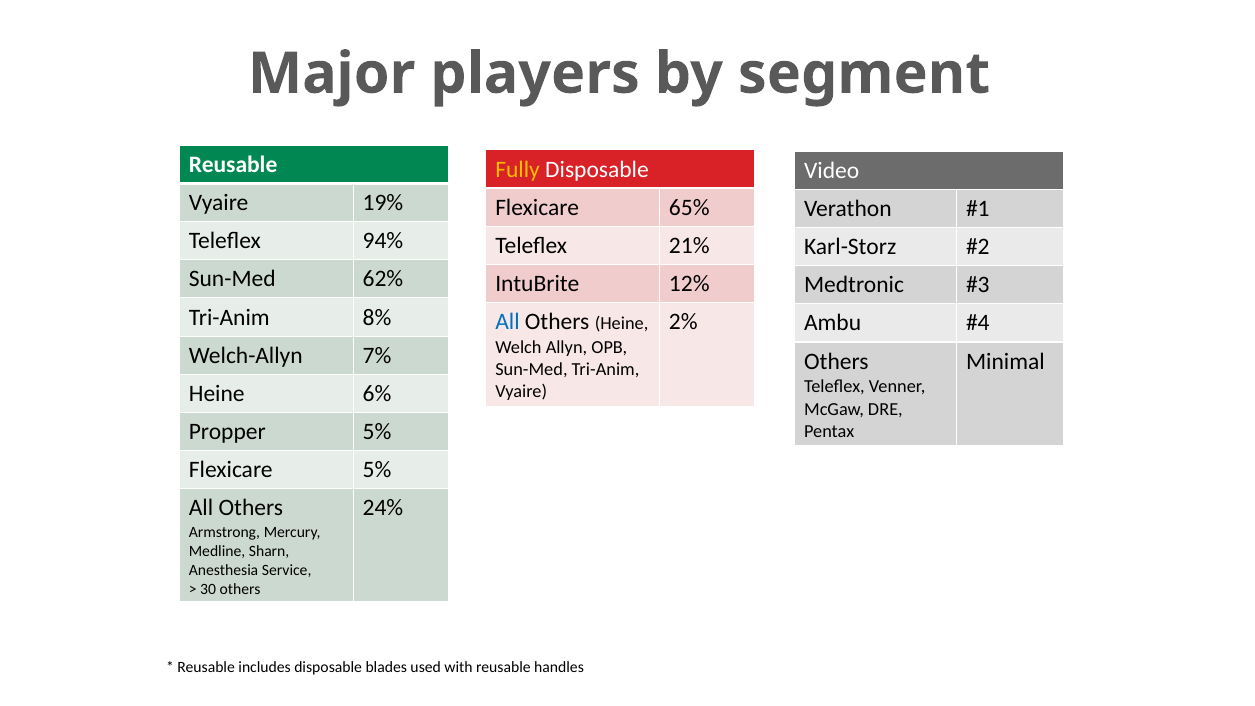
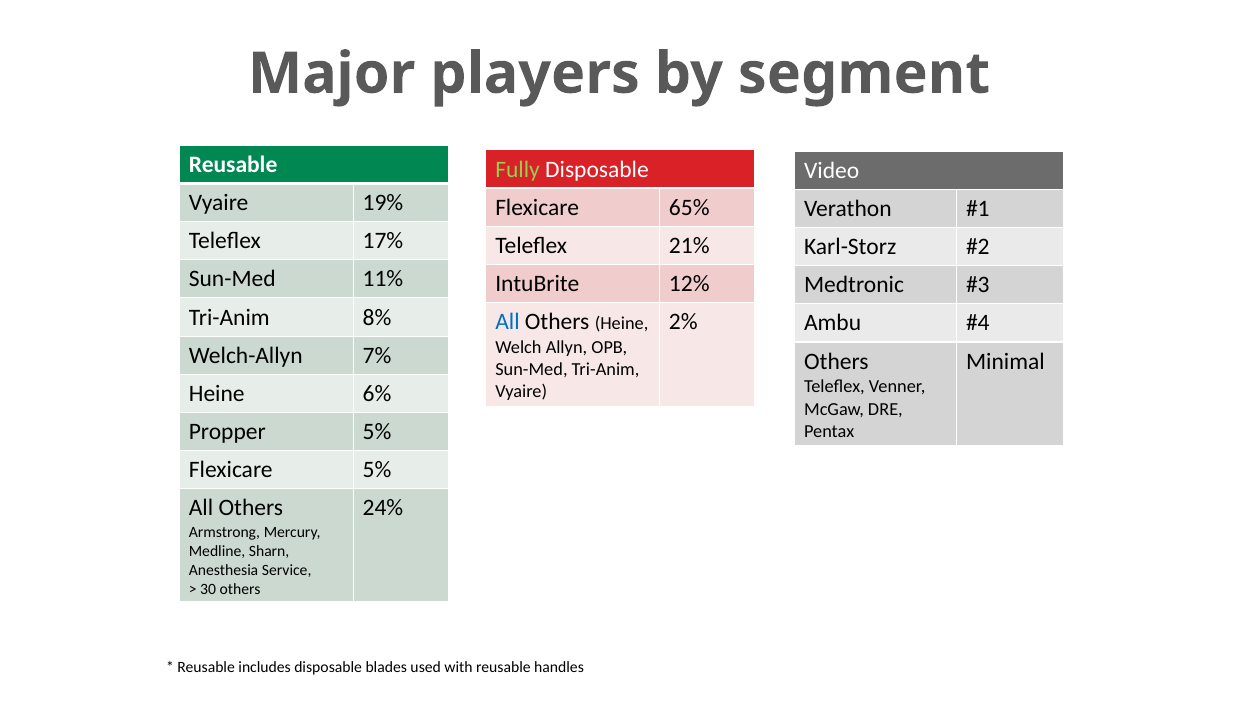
Fully colour: yellow -> light green
94%: 94% -> 17%
62%: 62% -> 11%
